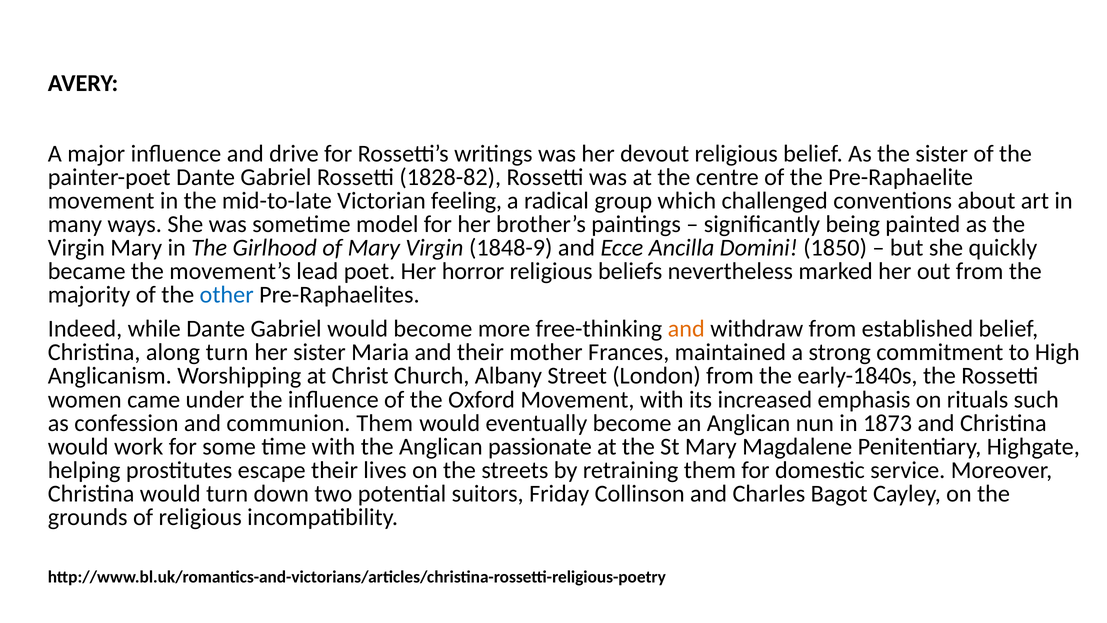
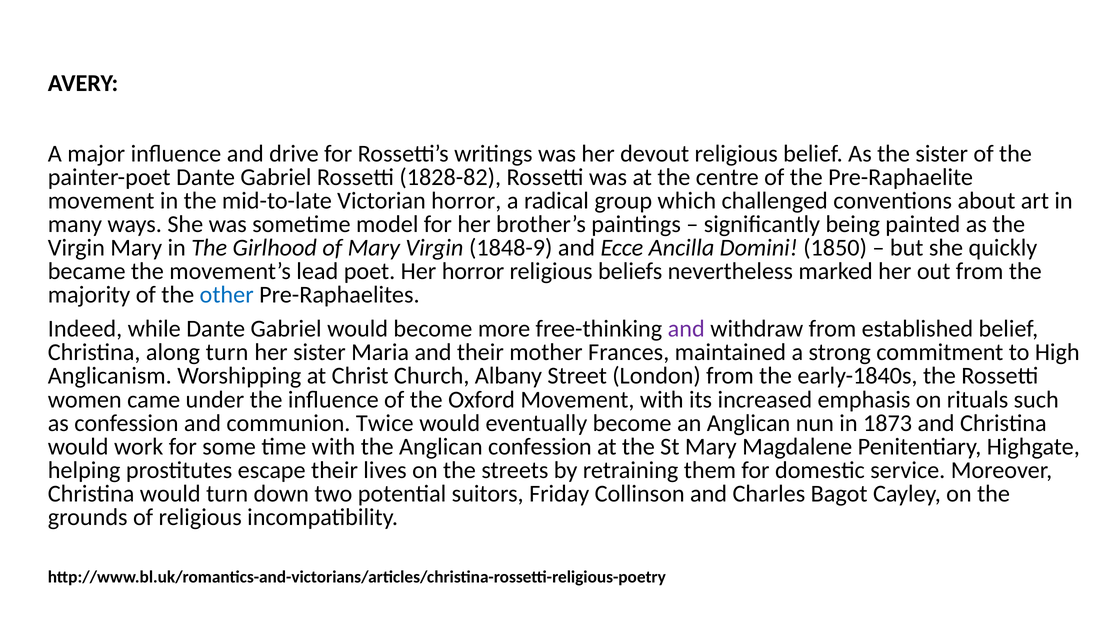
Victorian feeling: feeling -> horror
and at (686, 329) colour: orange -> purple
communion Them: Them -> Twice
Anglican passionate: passionate -> confession
